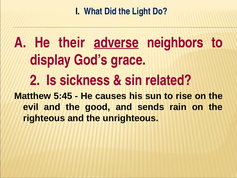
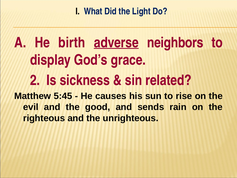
their: their -> birth
